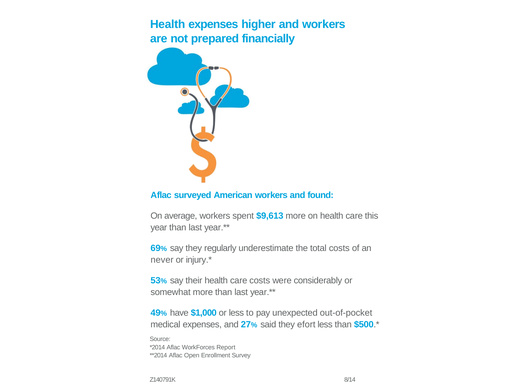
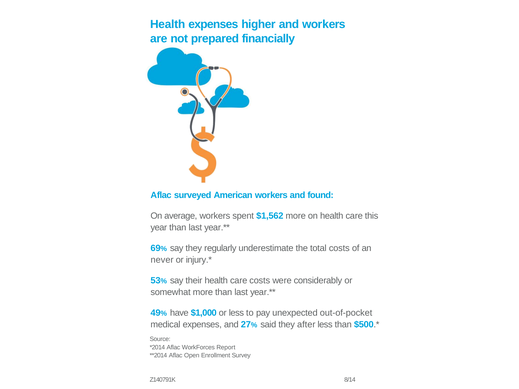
$9,613: $9,613 -> $1,562
efort: efort -> after
